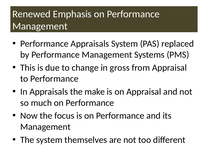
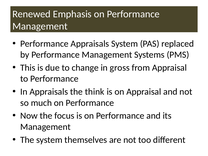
make: make -> think
